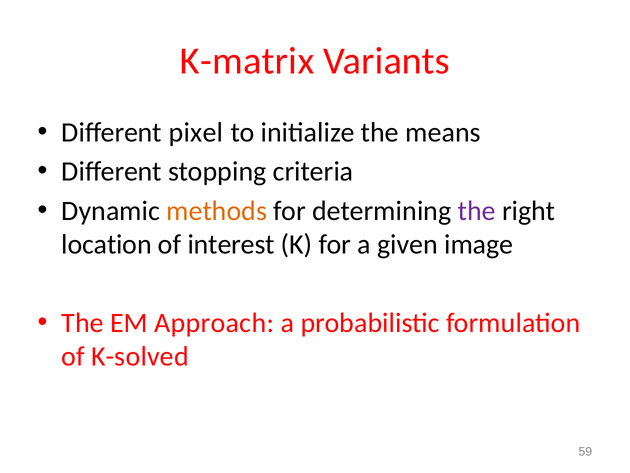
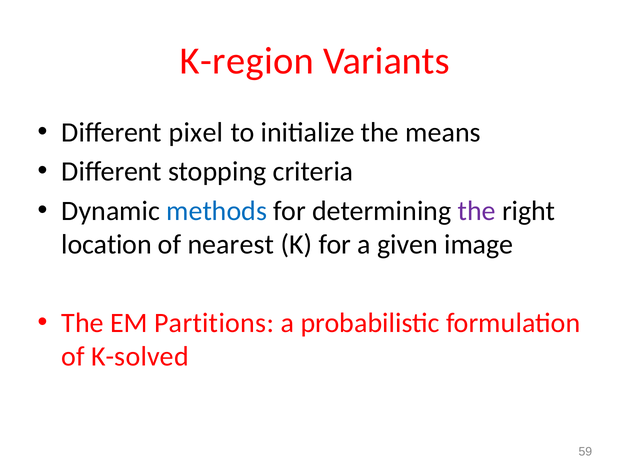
K-matrix: K-matrix -> K-region
methods colour: orange -> blue
interest: interest -> nearest
Approach: Approach -> Partitions
